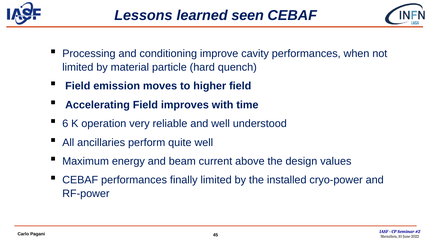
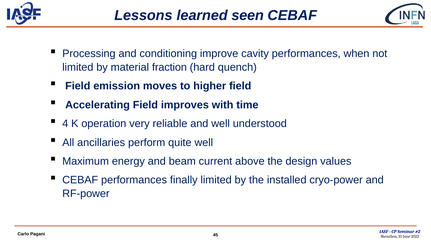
particle: particle -> fraction
6: 6 -> 4
